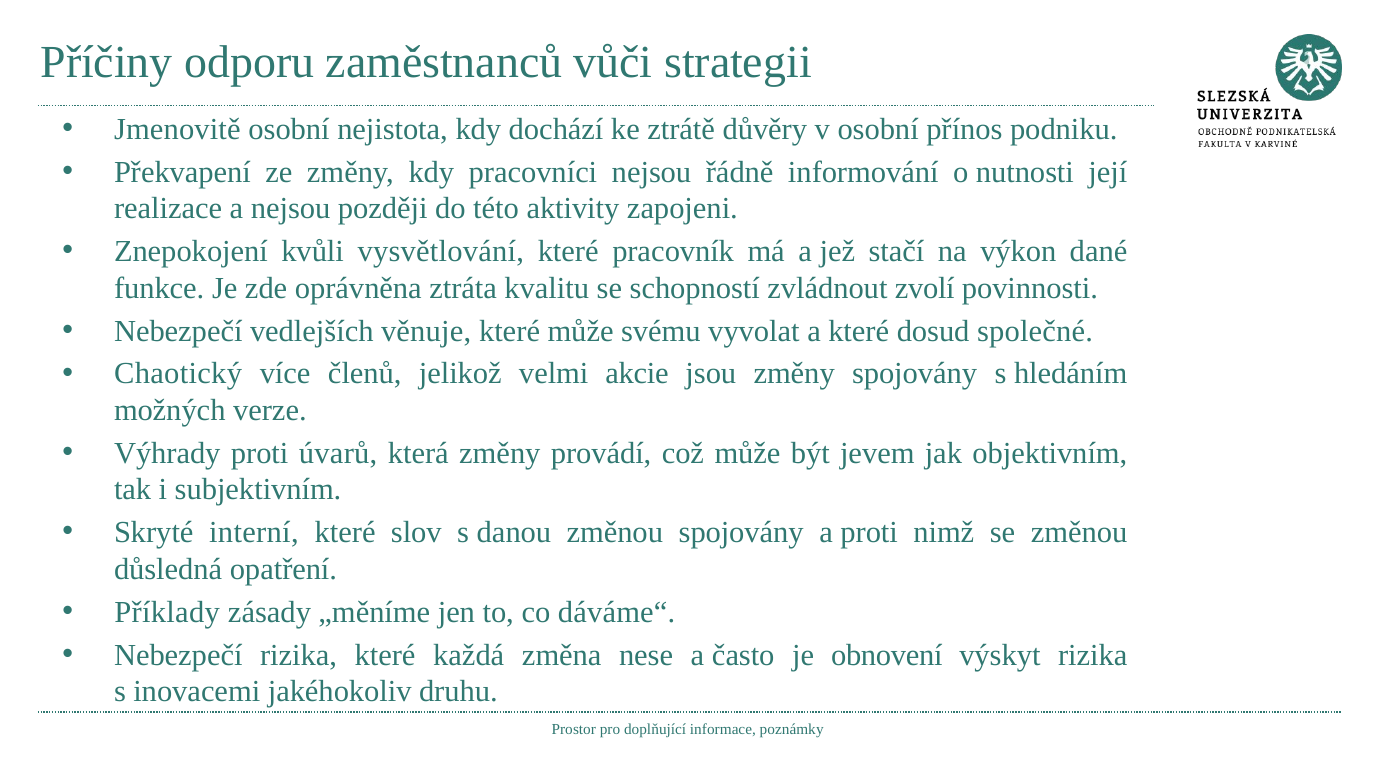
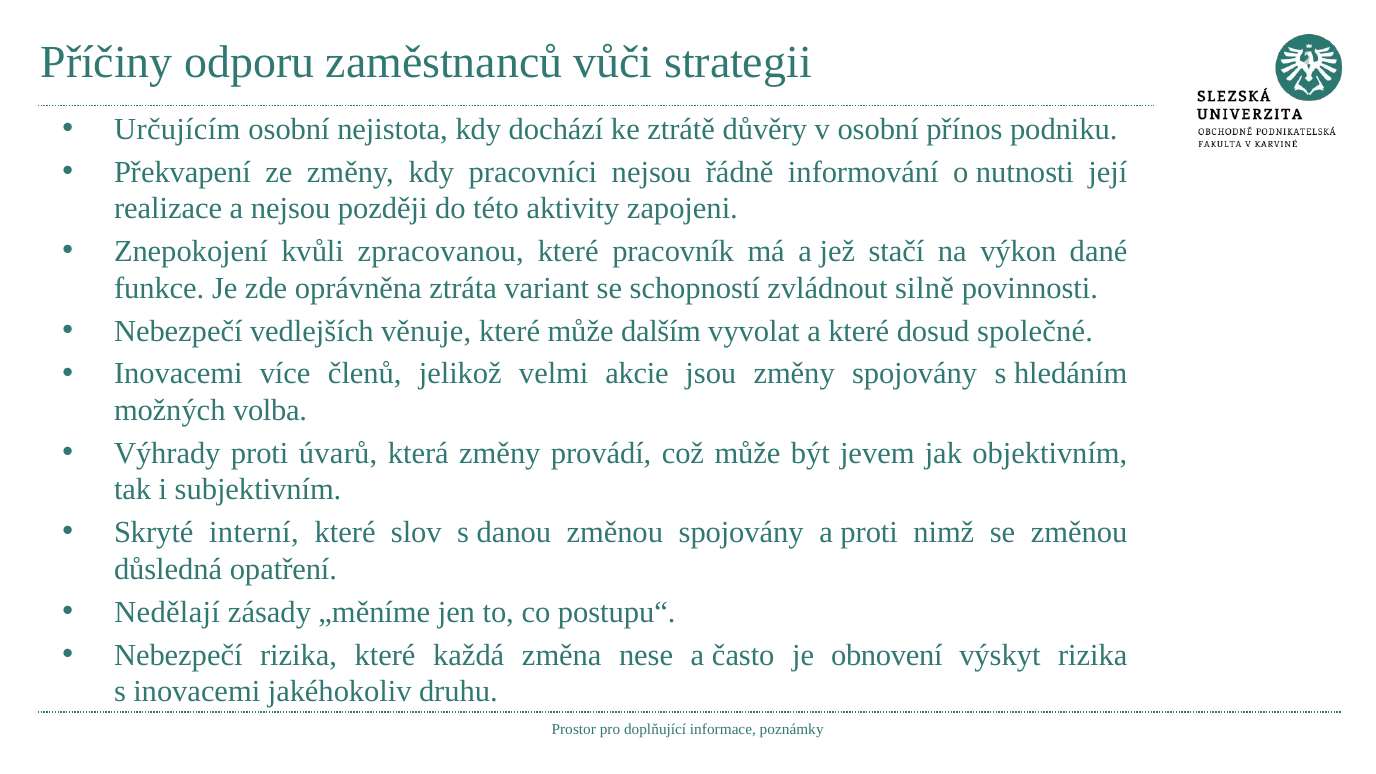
Jmenovitě: Jmenovitě -> Určujícím
vysvětlování: vysvětlování -> zpracovanou
kvalitu: kvalitu -> variant
zvolí: zvolí -> silně
svému: svému -> dalším
Chaotický at (178, 374): Chaotický -> Inovacemi
verze: verze -> volba
Příklady: Příklady -> Nedělají
dáváme“: dáváme“ -> postupu“
